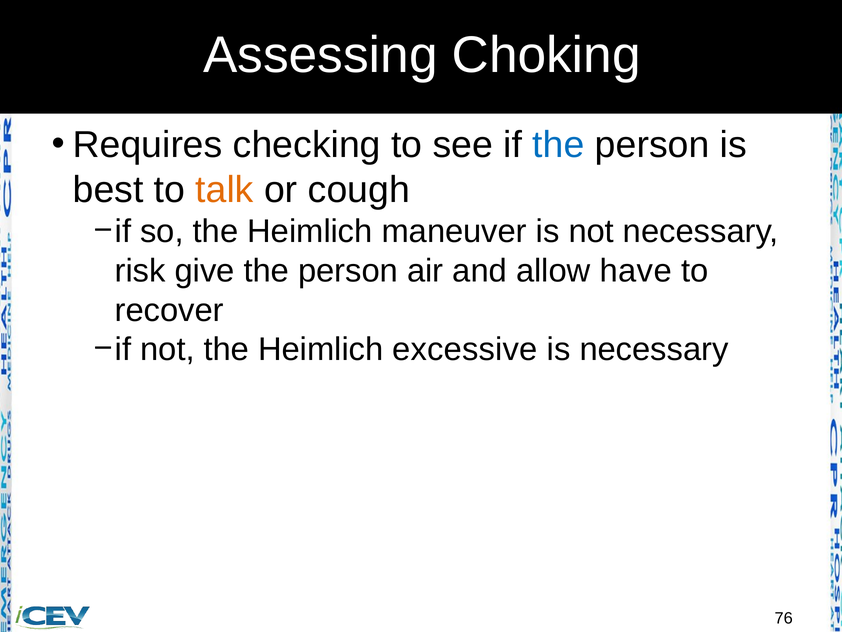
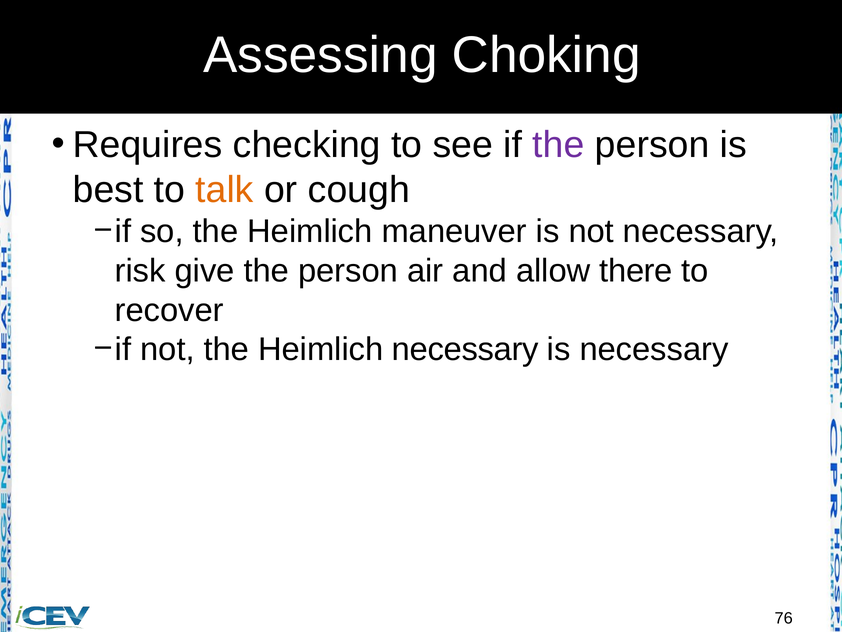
the at (558, 145) colour: blue -> purple
have: have -> there
Heimlich excessive: excessive -> necessary
